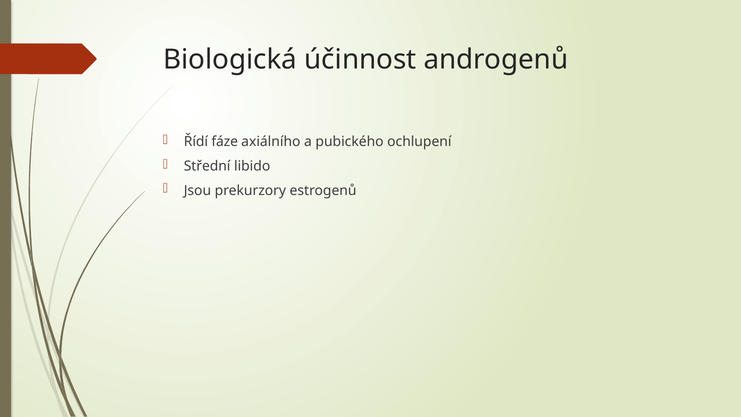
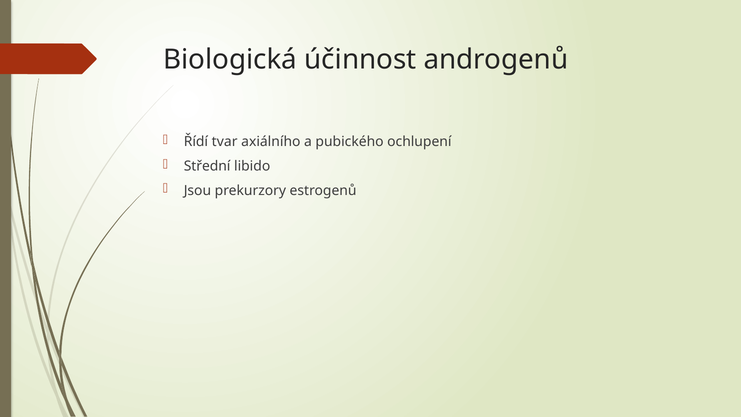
fáze: fáze -> tvar
